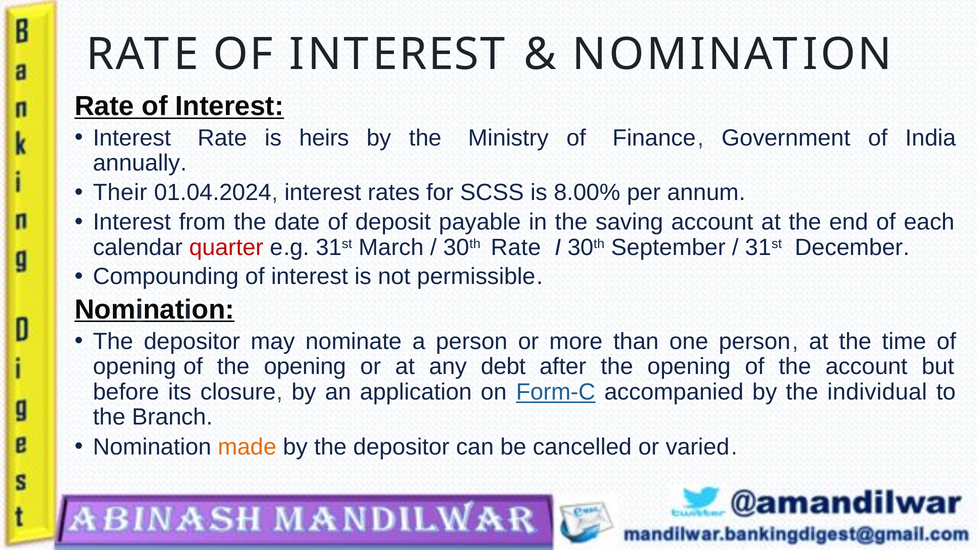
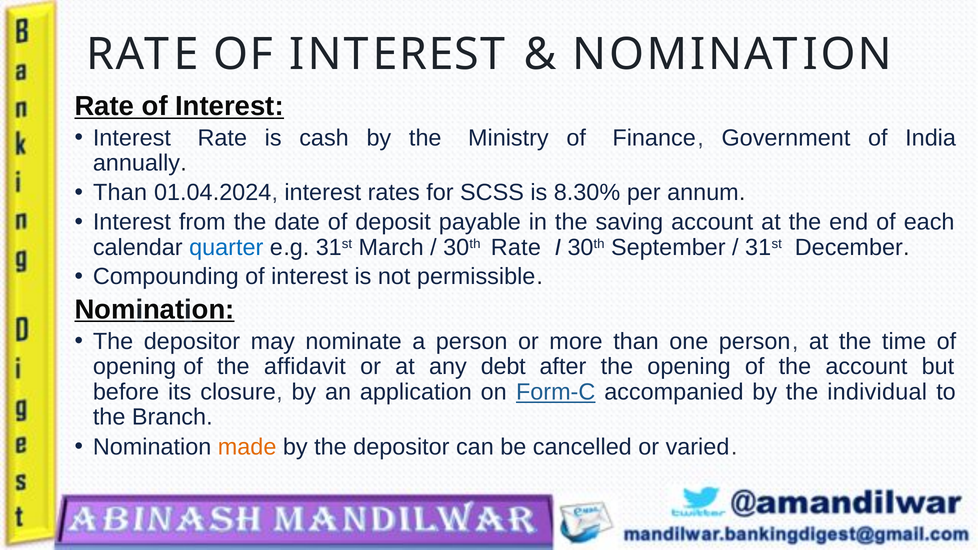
heirs: heirs -> cash
Their at (120, 193): Their -> Than
8.00%: 8.00% -> 8.30%
quarter colour: red -> blue
of the opening: opening -> affidavit
